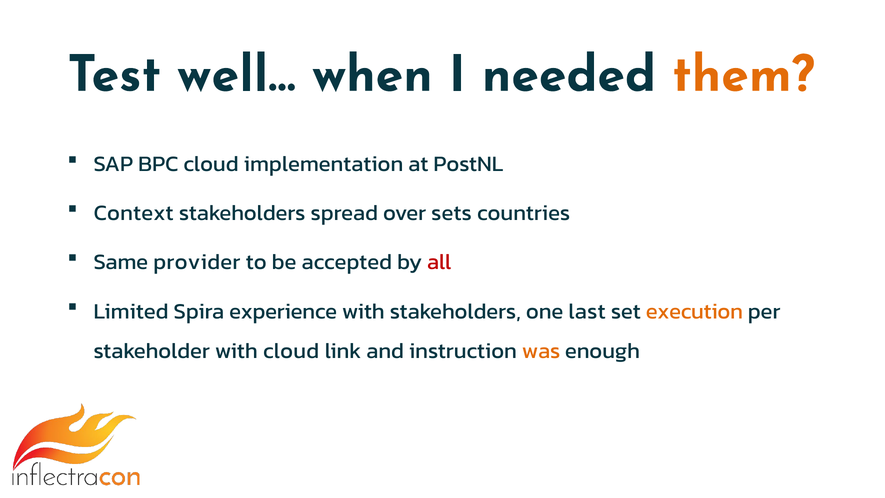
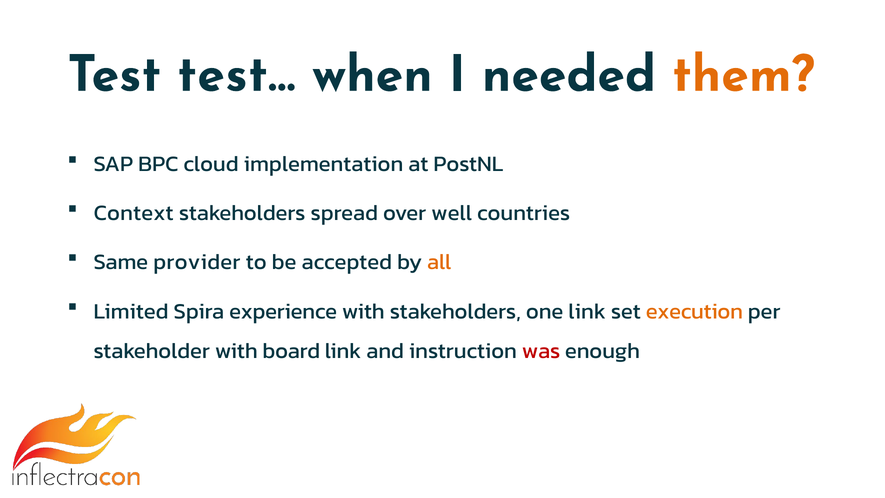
well…: well… -> test…
sets: sets -> well
all colour: red -> orange
one last: last -> link
with cloud: cloud -> board
was colour: orange -> red
